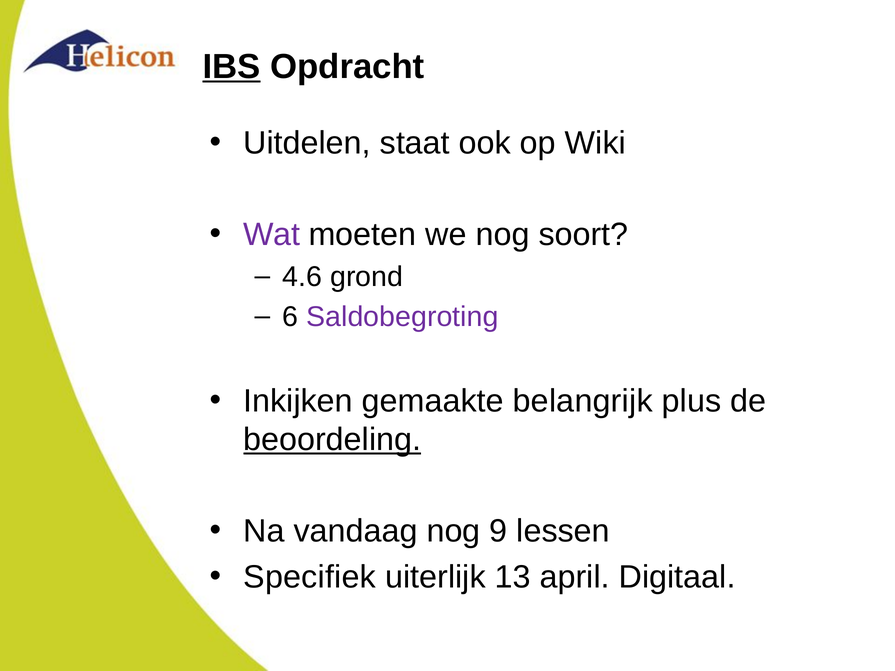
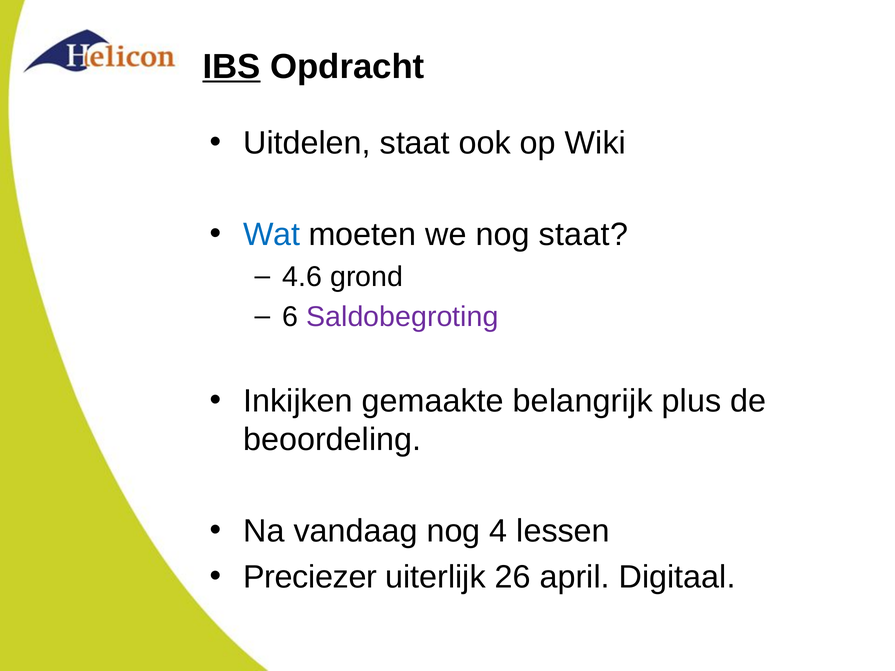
Wat colour: purple -> blue
nog soort: soort -> staat
beoordeling underline: present -> none
9: 9 -> 4
Specifiek: Specifiek -> Preciezer
13: 13 -> 26
